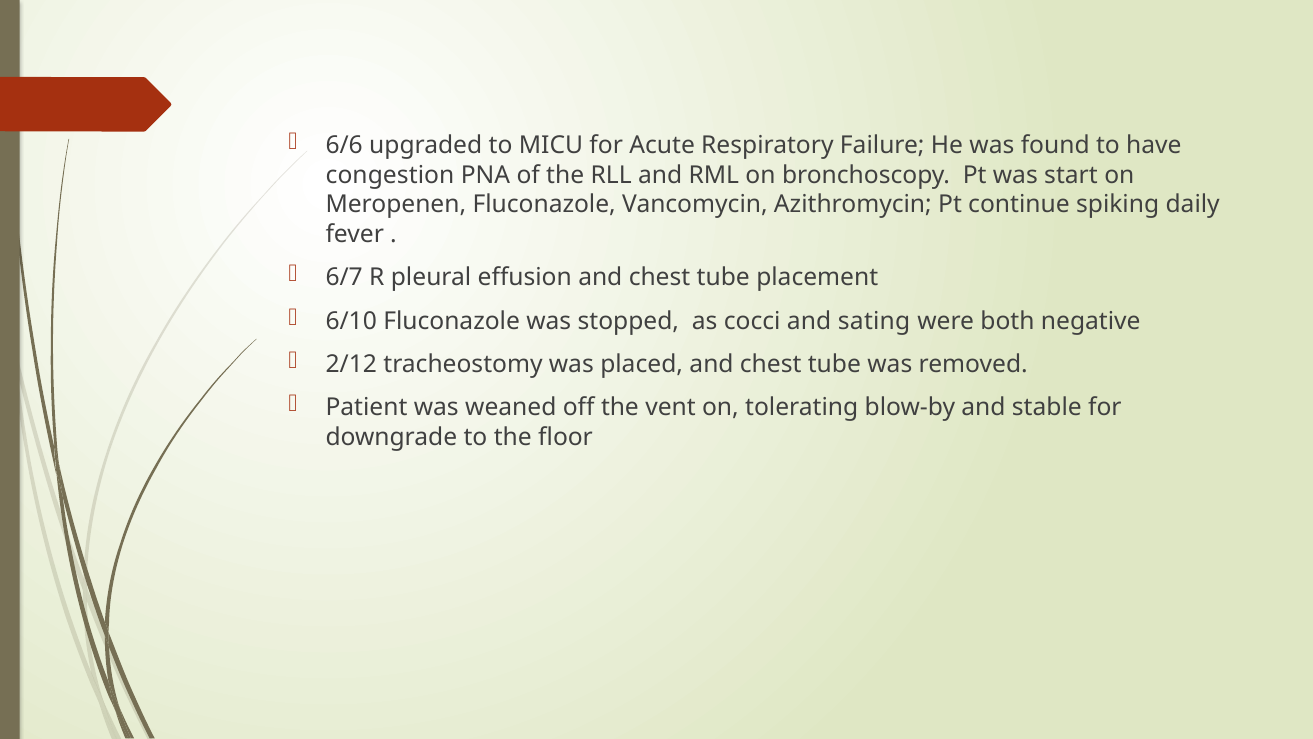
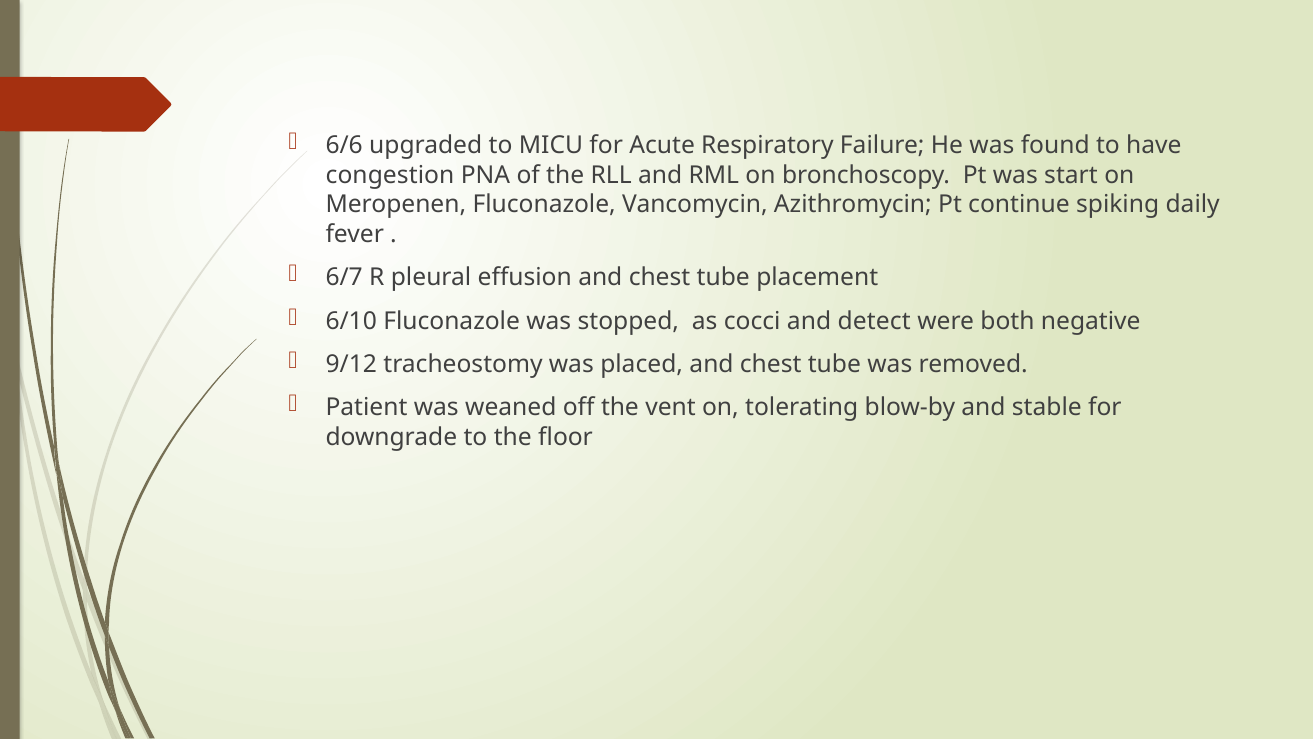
sating: sating -> detect
2/12: 2/12 -> 9/12
